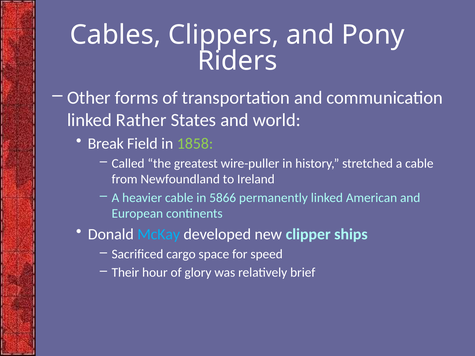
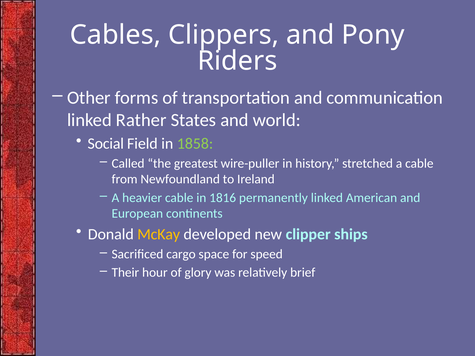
Break: Break -> Social
5866: 5866 -> 1816
McKay colour: light blue -> yellow
